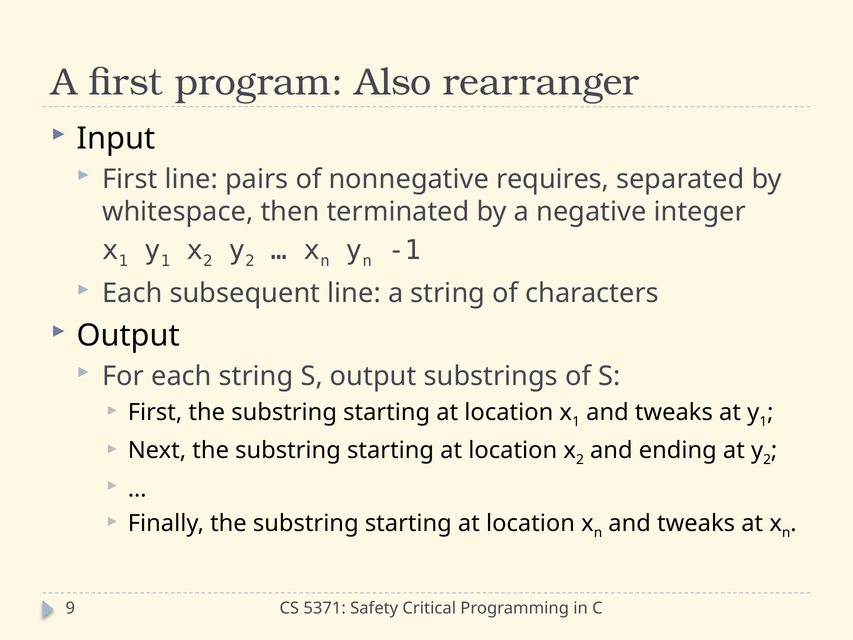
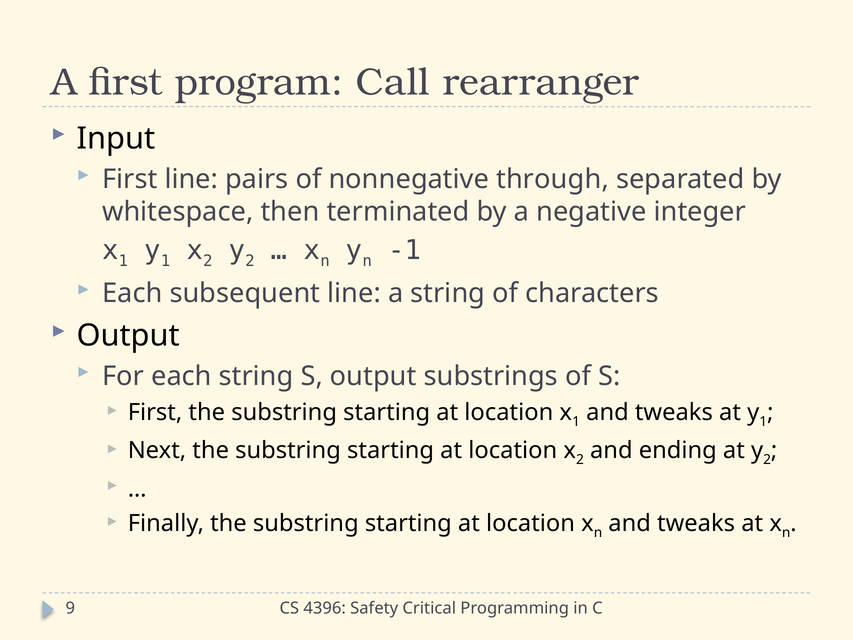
Also: Also -> Call
requires: requires -> through
5371: 5371 -> 4396
